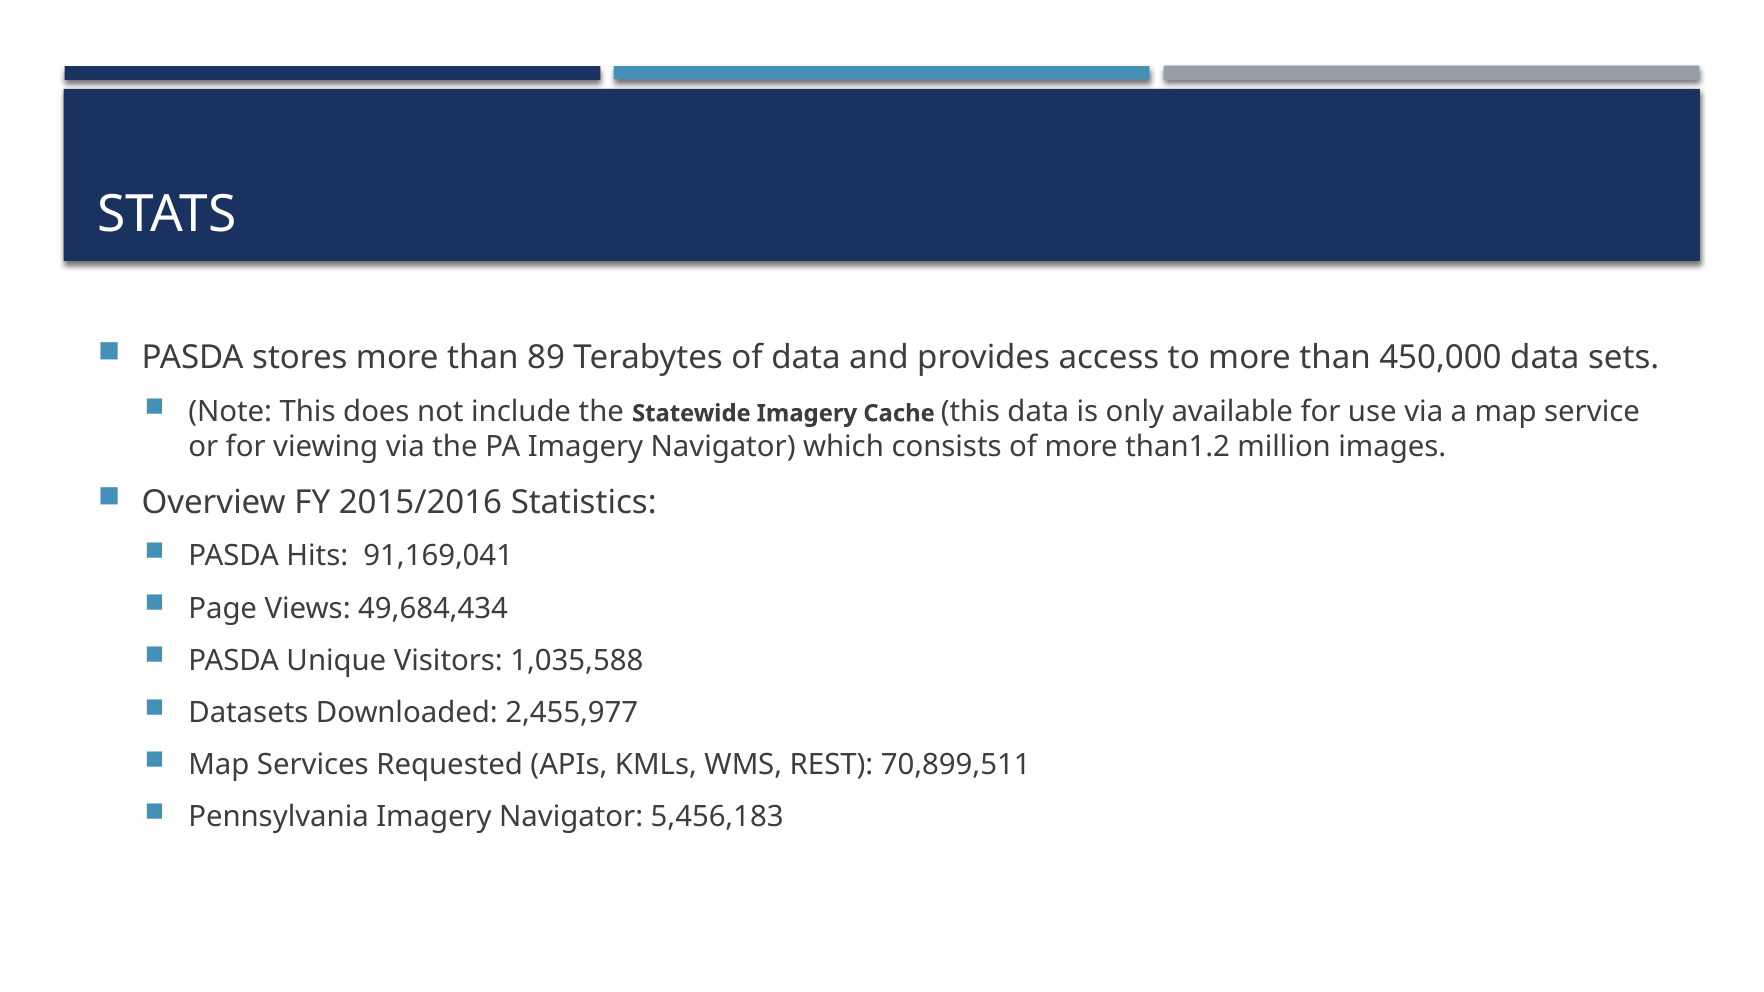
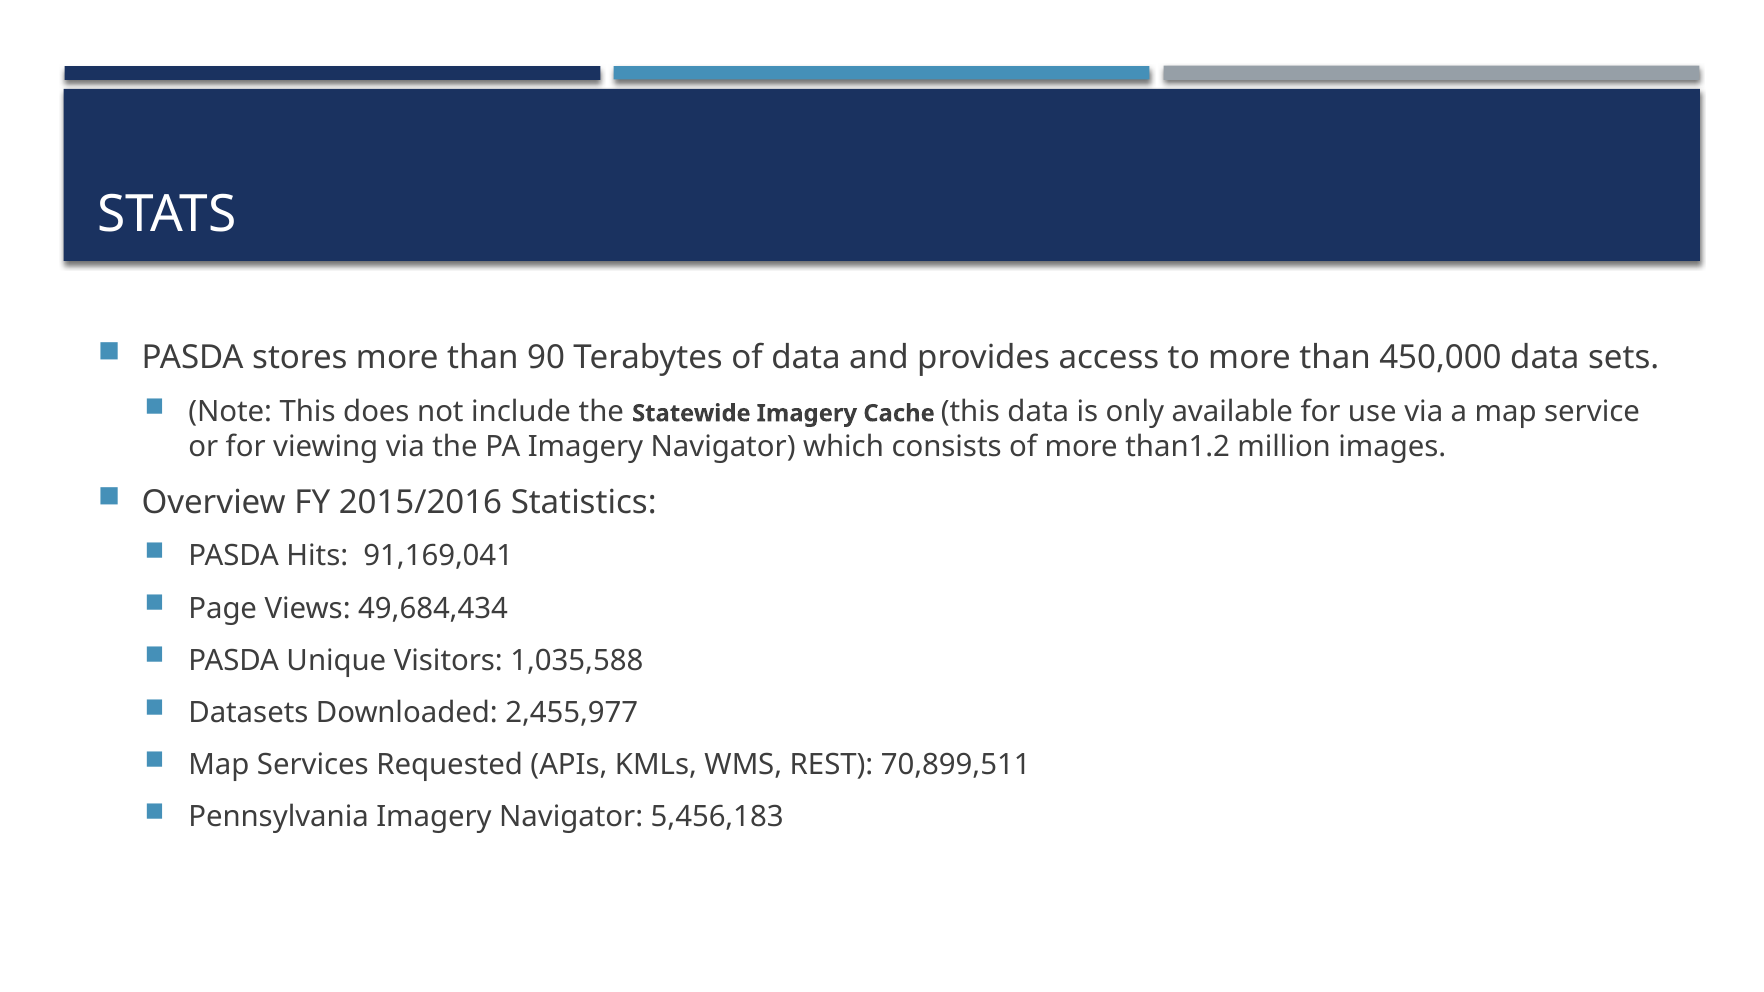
89: 89 -> 90
